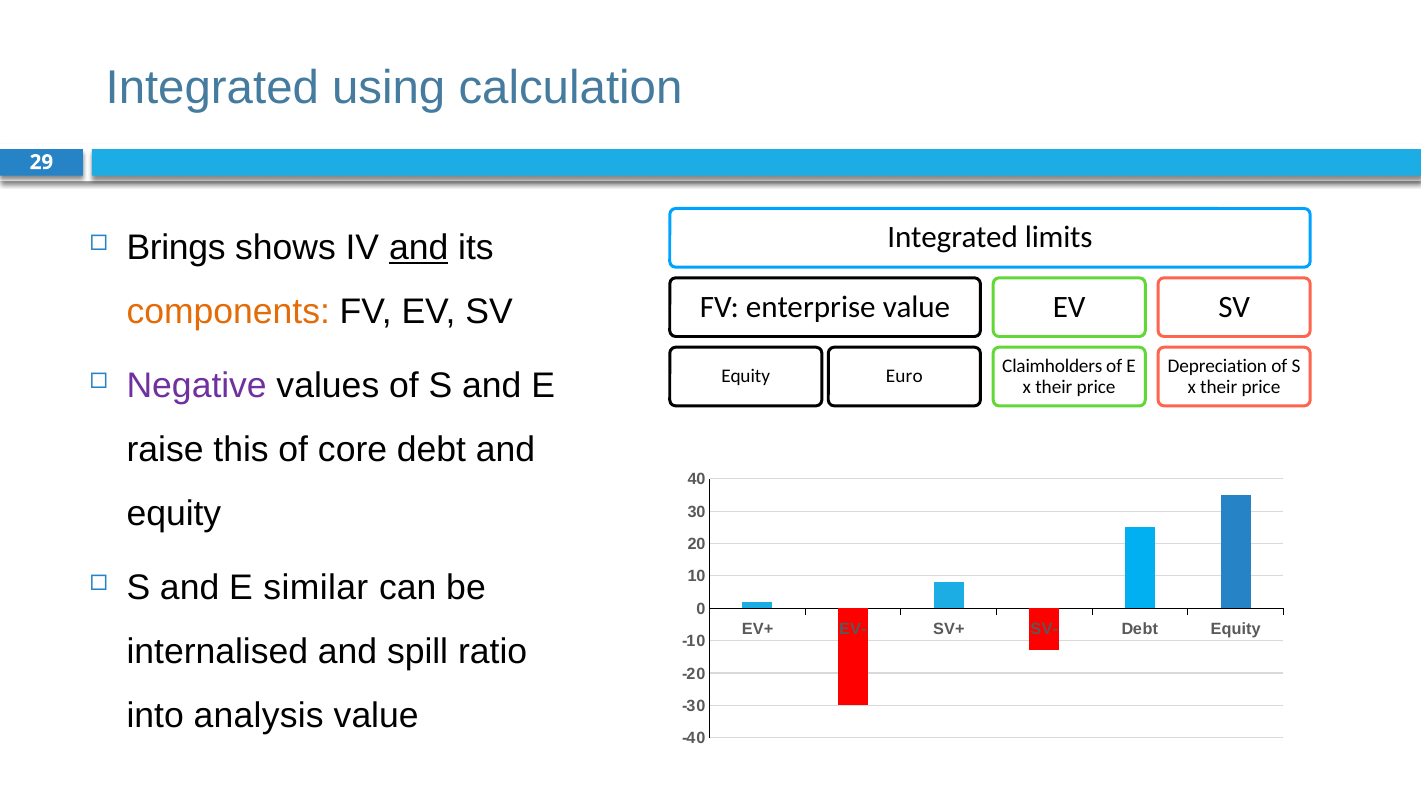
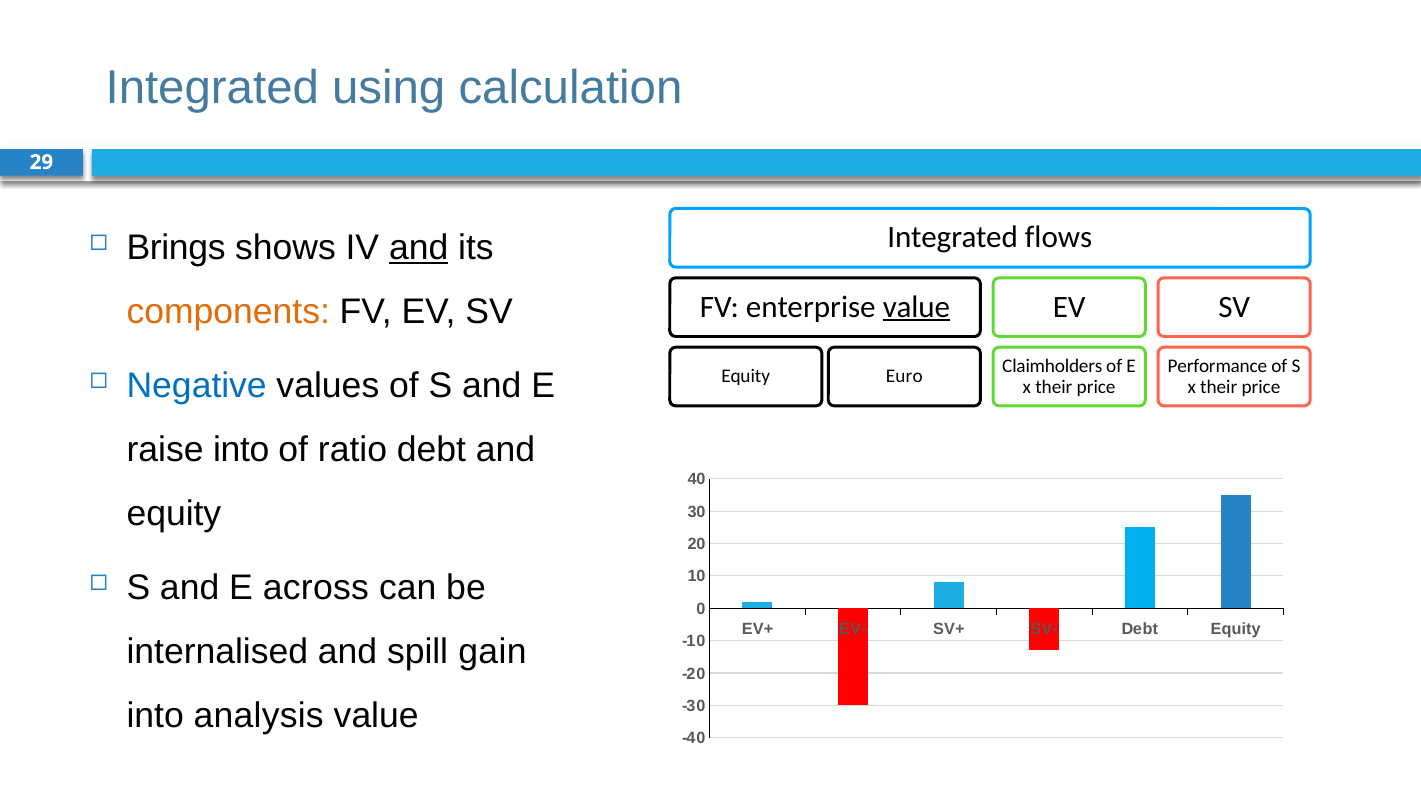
limits: limits -> flows
value at (916, 307) underline: none -> present
Depreciation: Depreciation -> Performance
Negative colour: purple -> blue
raise this: this -> into
core: core -> ratio
similar: similar -> across
ratio: ratio -> gain
